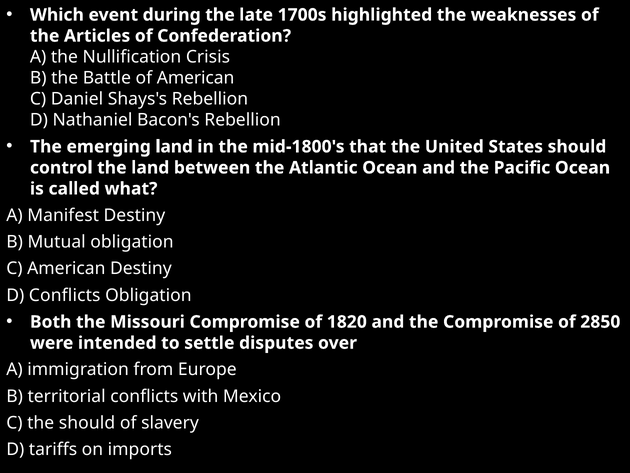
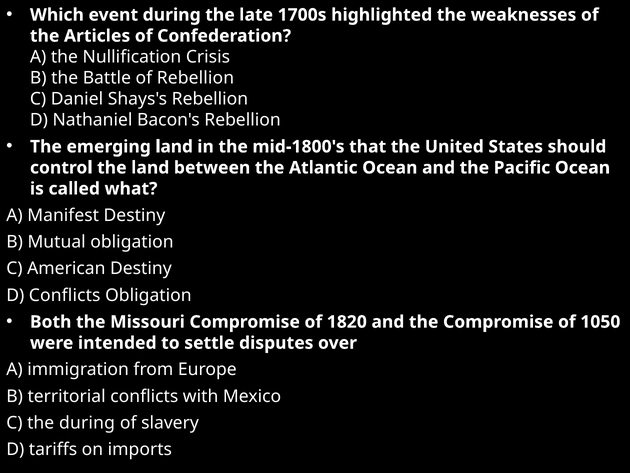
of American: American -> Rebellion
2850: 2850 -> 1050
the should: should -> during
